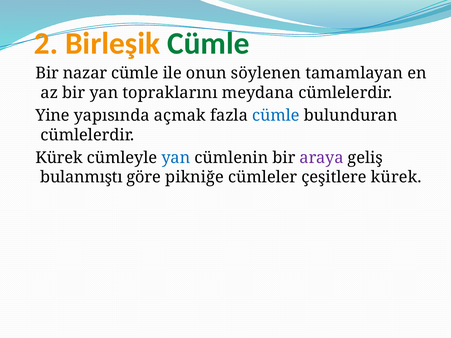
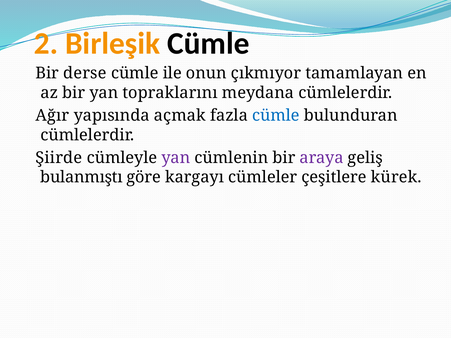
Cümle at (208, 44) colour: green -> black
nazar: nazar -> derse
söylenen: söylenen -> çıkmıyor
Yine: Yine -> Ağır
Kürek at (59, 158): Kürek -> Şiirde
yan at (176, 158) colour: blue -> purple
pikniğe: pikniğe -> kargayı
